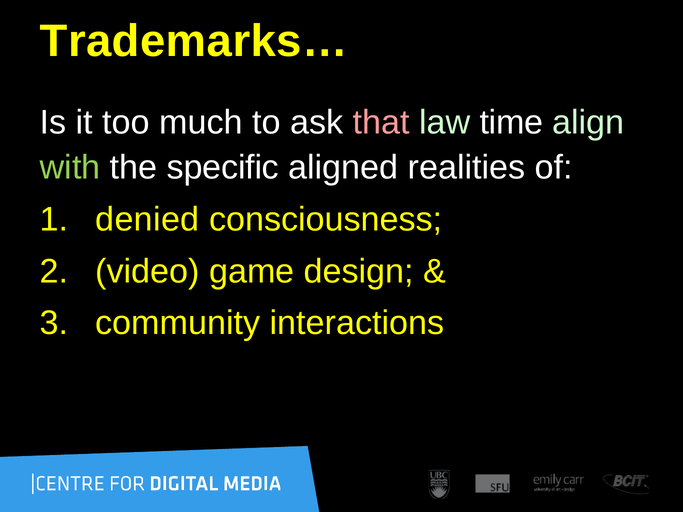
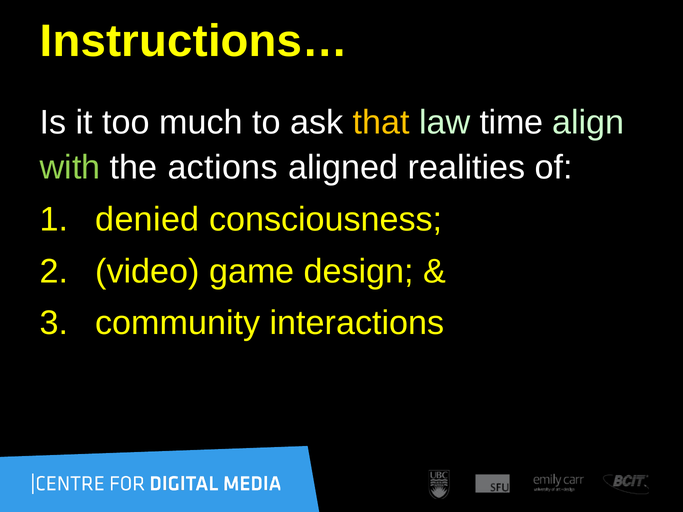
Trademarks…: Trademarks… -> Instructions…
that colour: pink -> yellow
specific: specific -> actions
